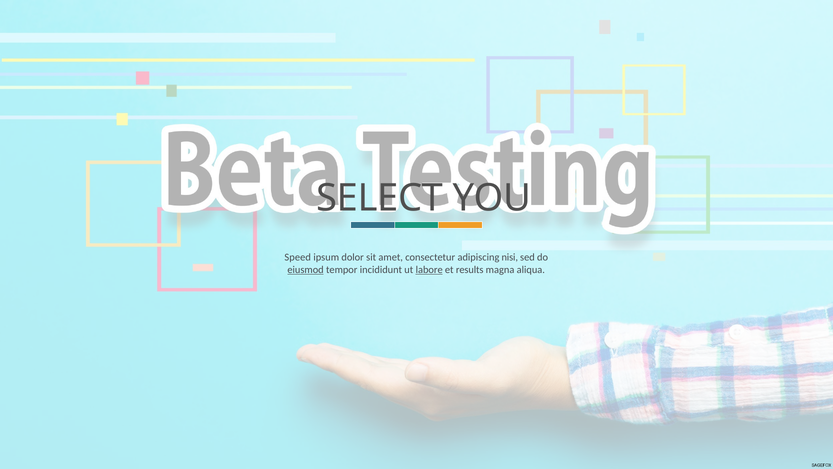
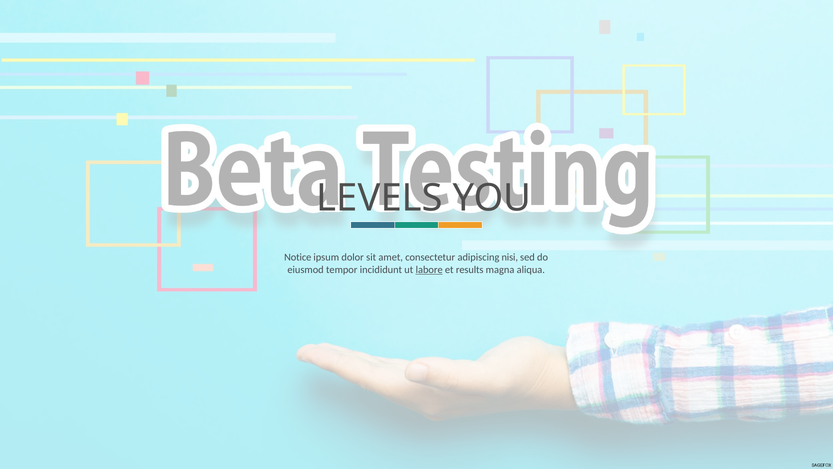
SELECT: SELECT -> LEVELS
Speed: Speed -> Notice
eiusmod underline: present -> none
